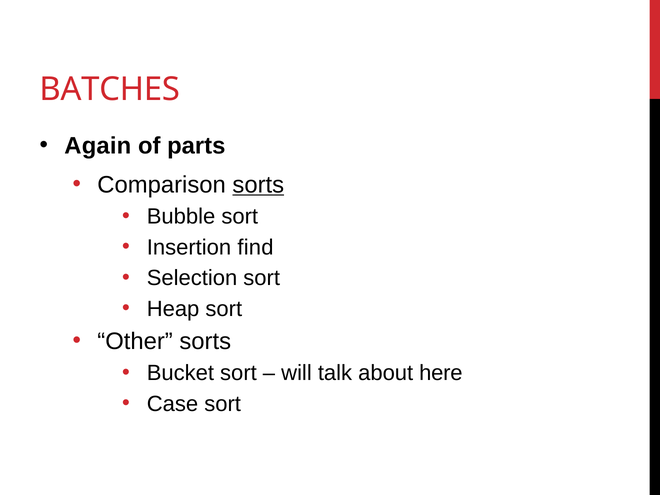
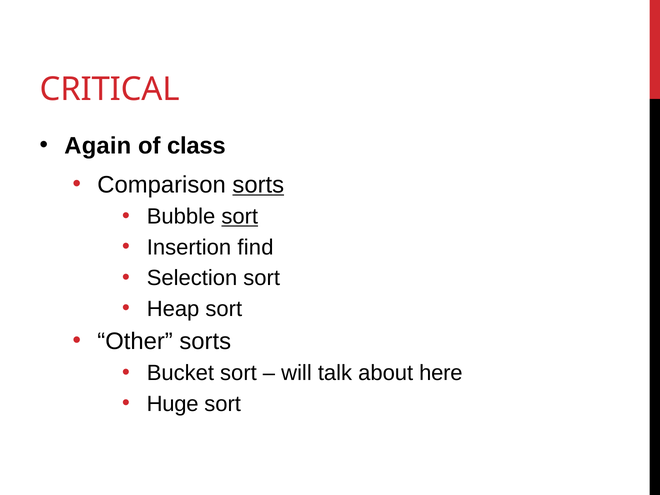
BATCHES: BATCHES -> CRITICAL
parts: parts -> class
sort at (240, 217) underline: none -> present
Case: Case -> Huge
